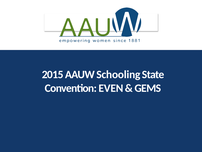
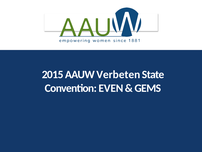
Schooling: Schooling -> Verbeten
